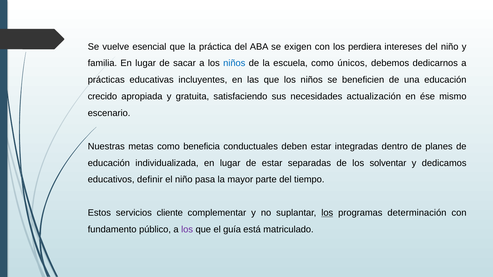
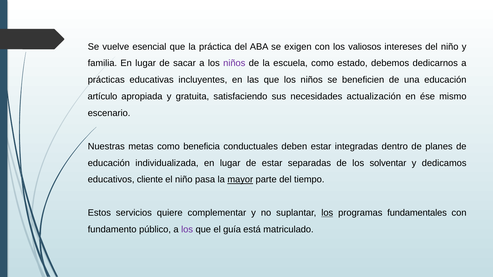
perdiera: perdiera -> valiosos
niños at (234, 63) colour: blue -> purple
únicos: únicos -> estado
crecido: crecido -> artículo
definir: definir -> cliente
mayor underline: none -> present
cliente: cliente -> quiere
determinación: determinación -> fundamentales
